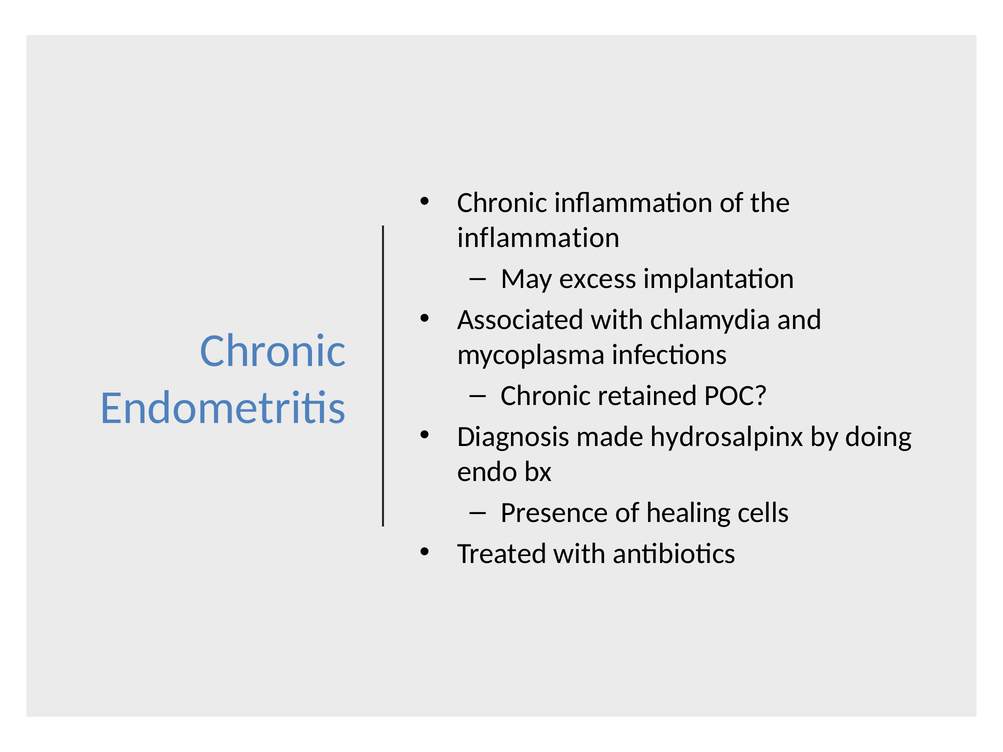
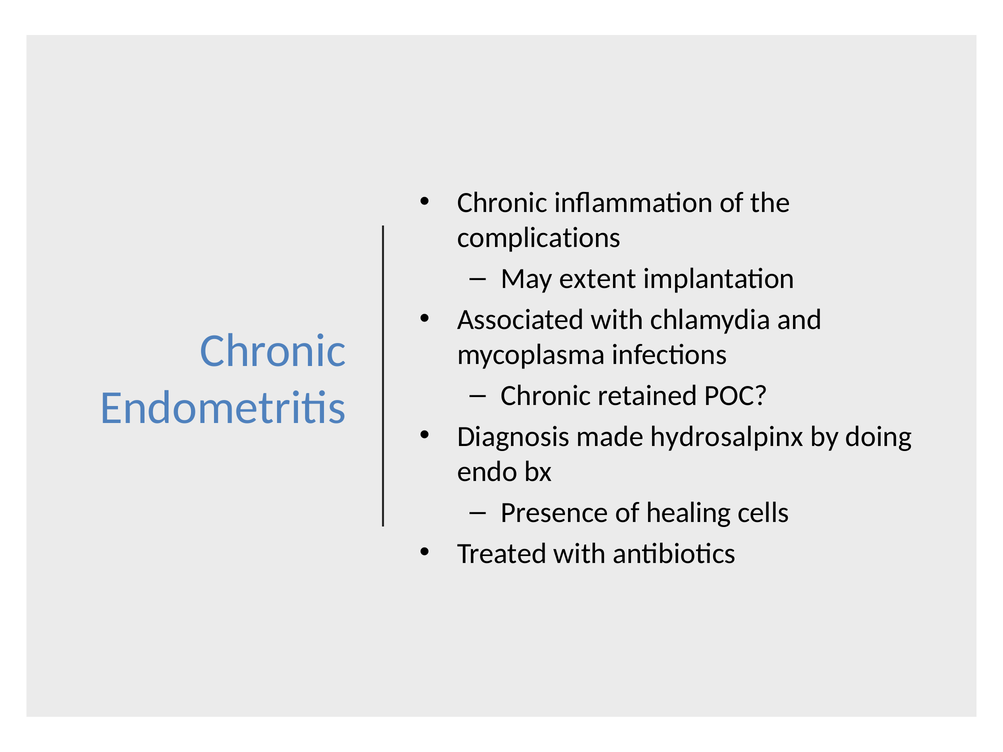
inflammation at (539, 238): inflammation -> complications
excess: excess -> extent
